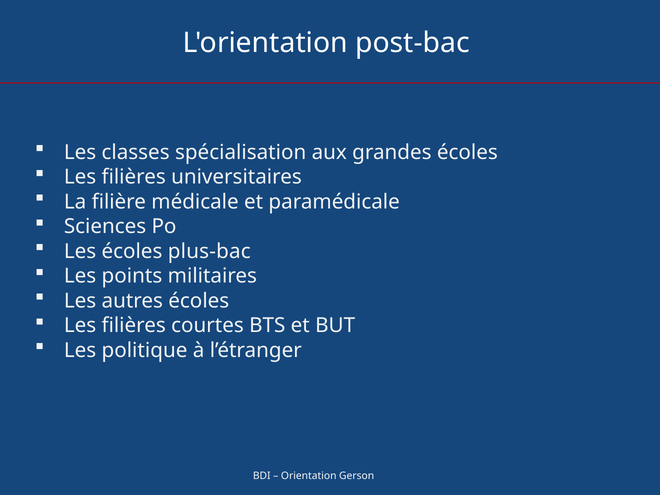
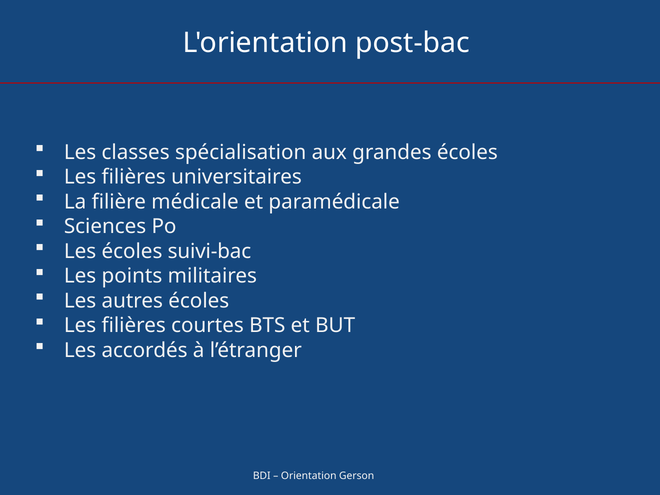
plus-bac: plus-bac -> suivi-bac
politique: politique -> accordés
